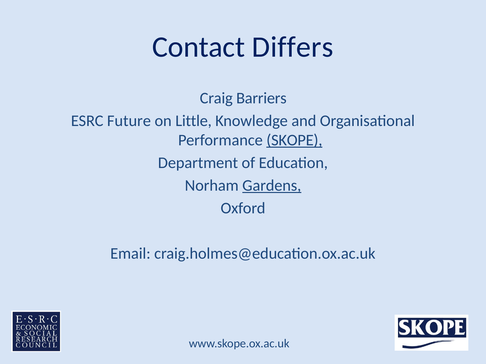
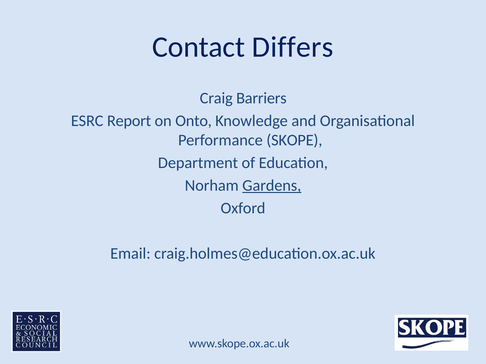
Future: Future -> Report
Little: Little -> Onto
SKOPE underline: present -> none
